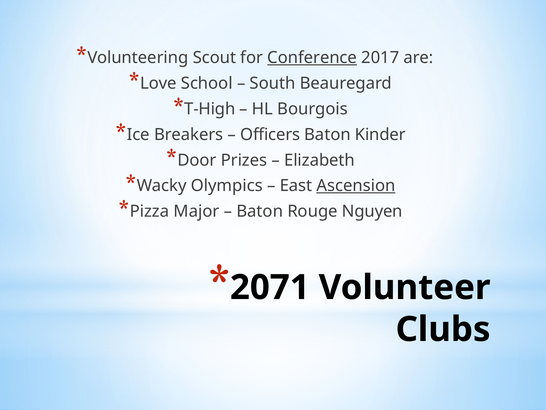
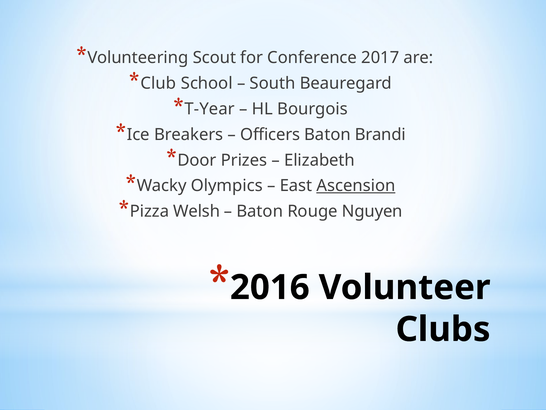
Conference underline: present -> none
Love: Love -> Club
T-High: T-High -> T-Year
Kinder: Kinder -> Brandi
Major: Major -> Welsh
2071: 2071 -> 2016
